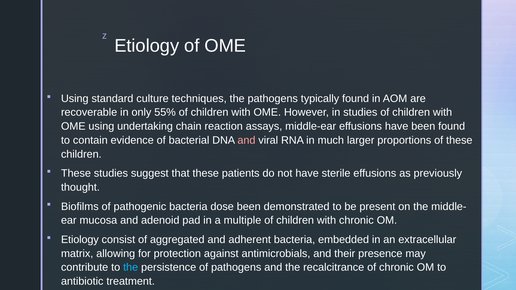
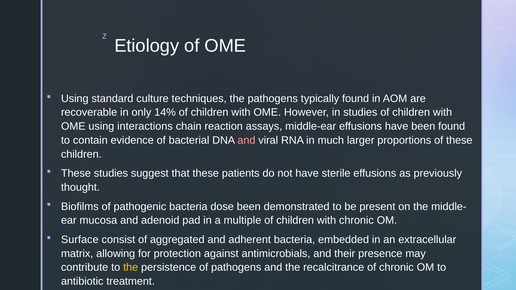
55%: 55% -> 14%
undertaking: undertaking -> interactions
Etiology at (80, 240): Etiology -> Surface
the at (131, 268) colour: light blue -> yellow
